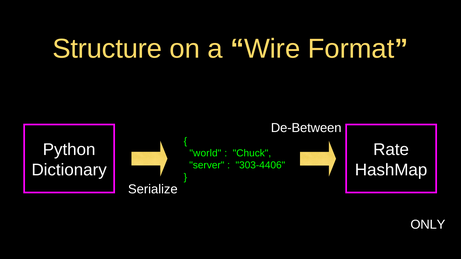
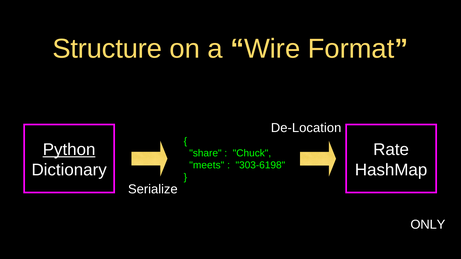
De-Between: De-Between -> De-Location
Python underline: none -> present
world: world -> share
server: server -> meets
303-4406: 303-4406 -> 303-6198
